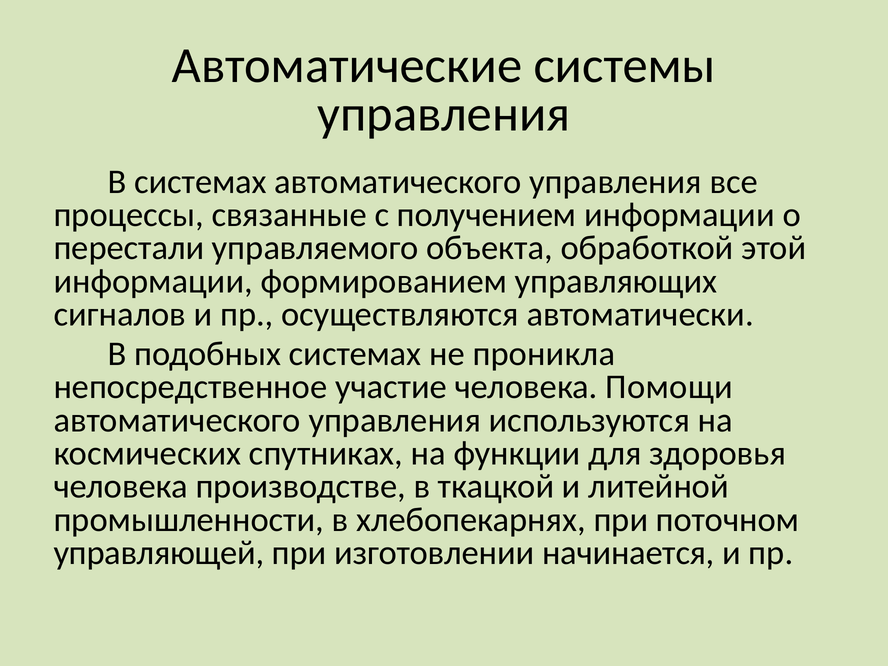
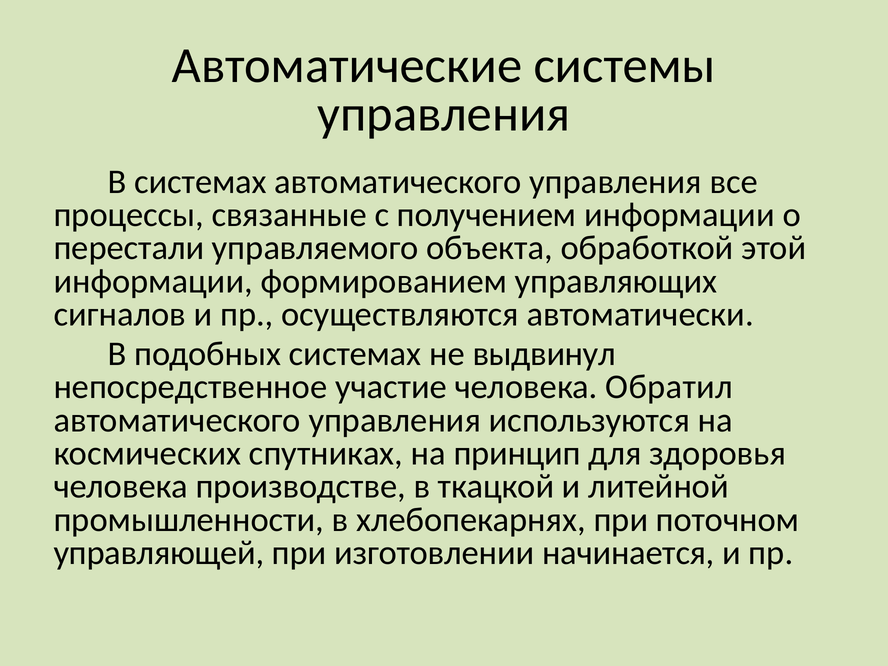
проникла: проникла -> выдвинул
Помощи: Помощи -> Обратил
функции: функции -> принцип
